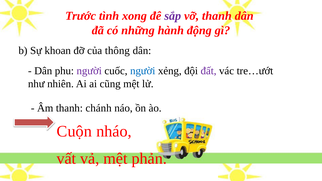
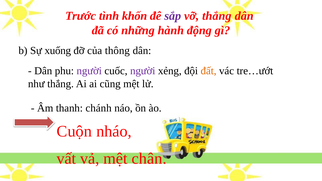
xong: xong -> khốn
vỡ thanh: thanh -> thắng
khoan: khoan -> xuống
người at (143, 71) colour: blue -> purple
đất colour: purple -> orange
như nhiên: nhiên -> thắng
phản: phản -> chân
